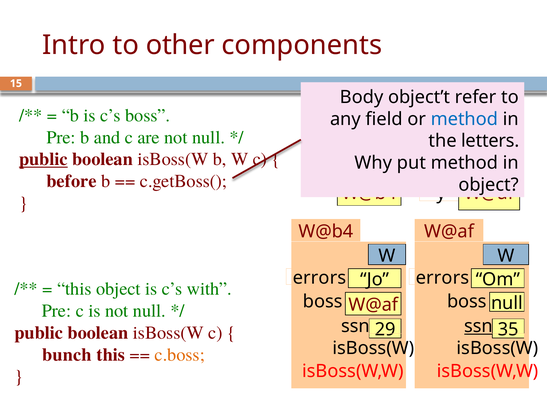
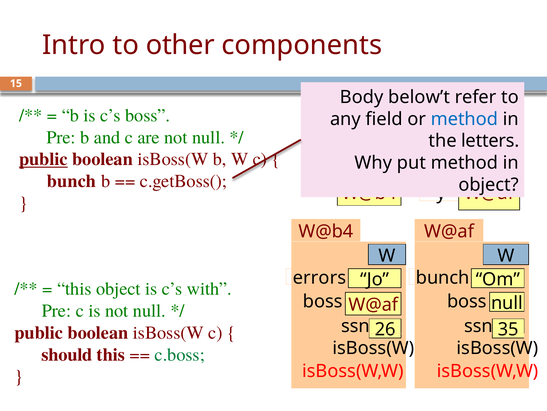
object’t: object’t -> below’t
before at (71, 181): before -> bunch
errors at (443, 277): errors -> bunch
29: 29 -> 26
ssn at (479, 326) underline: present -> none
bunch: bunch -> should
c.boss colour: orange -> green
